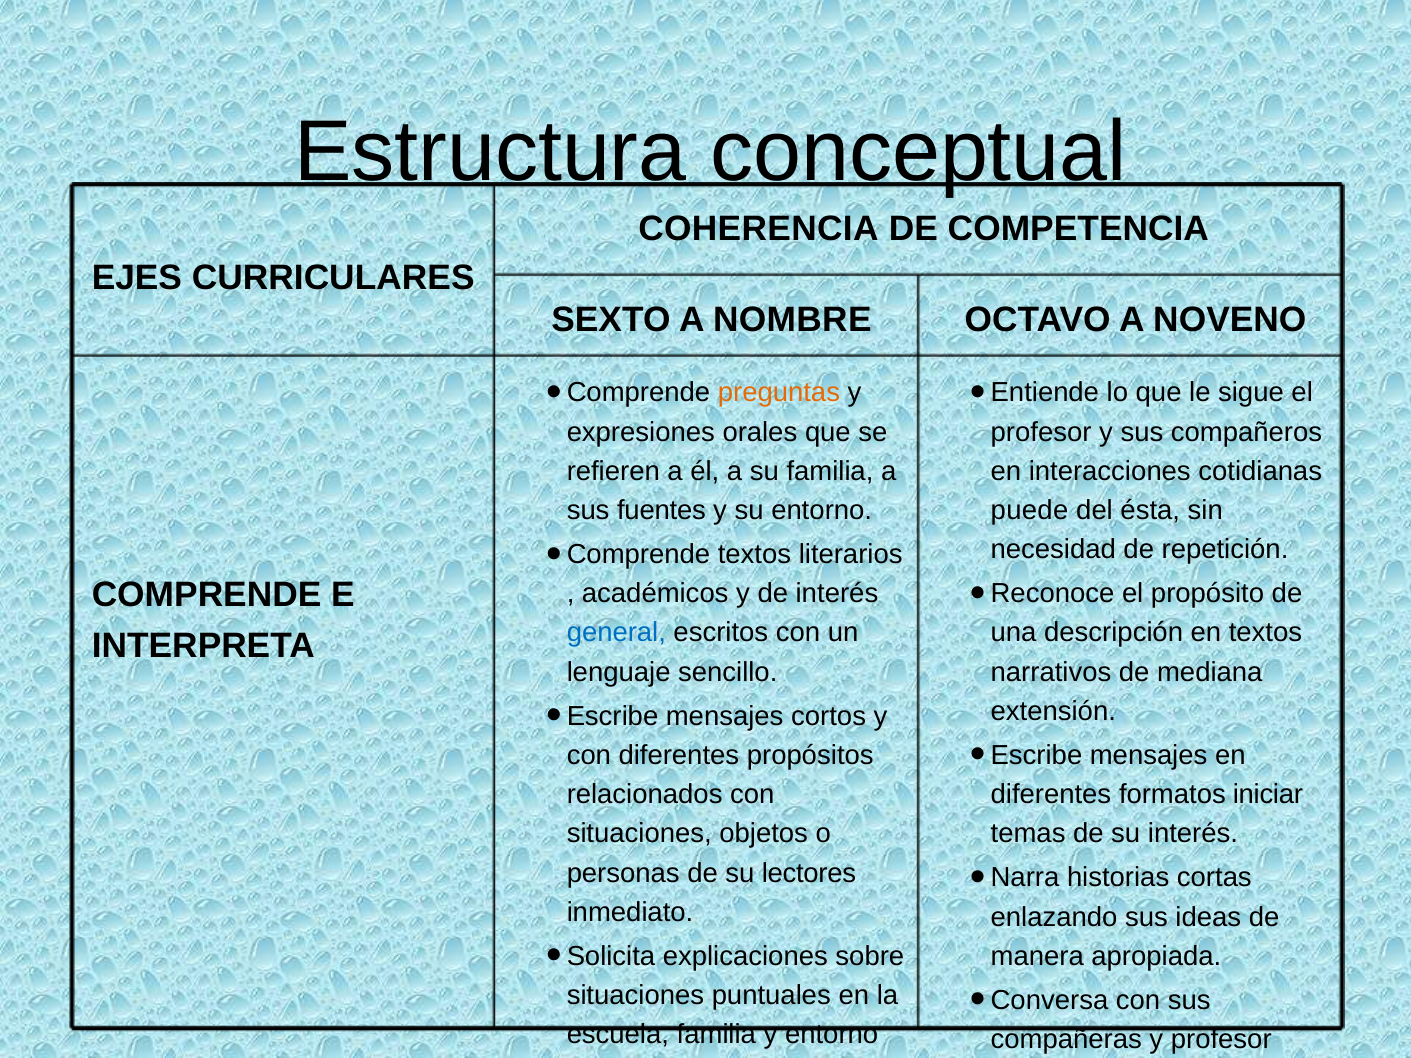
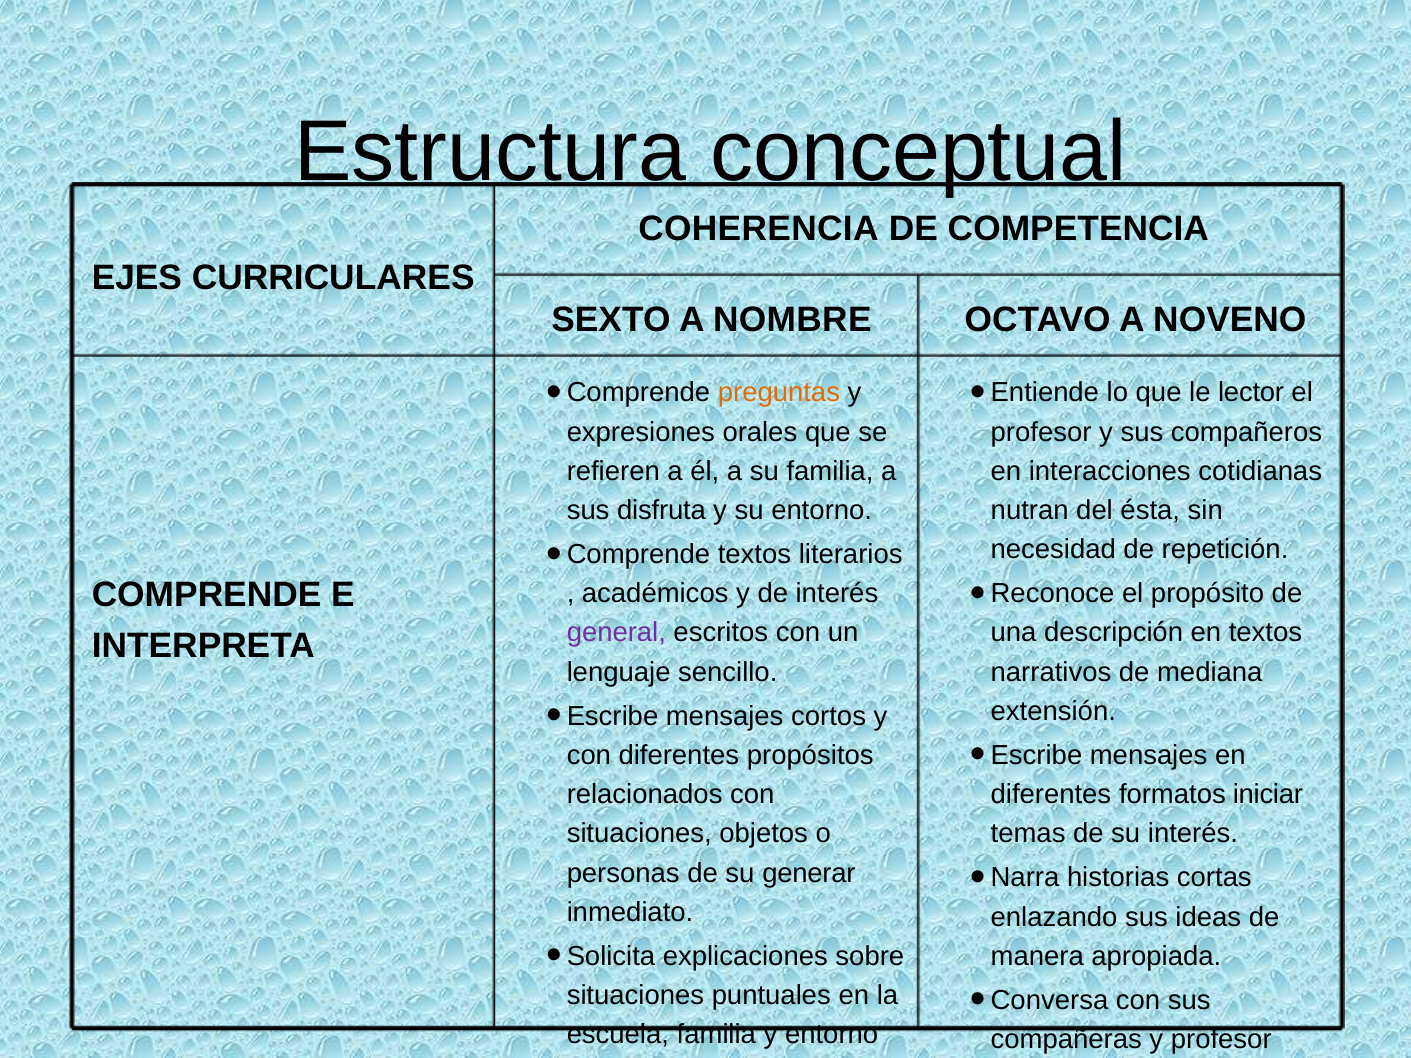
sigue: sigue -> lector
fuentes: fuentes -> disfruta
puede: puede -> nutran
general colour: blue -> purple
lectores: lectores -> generar
